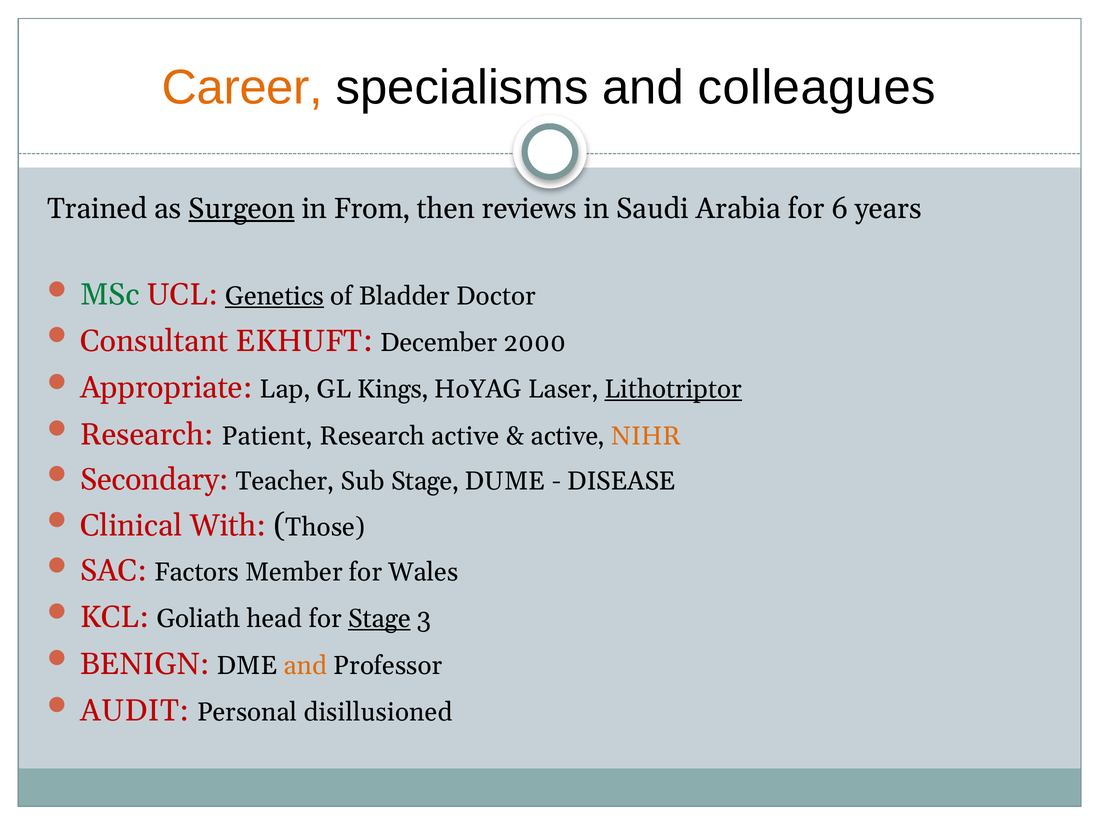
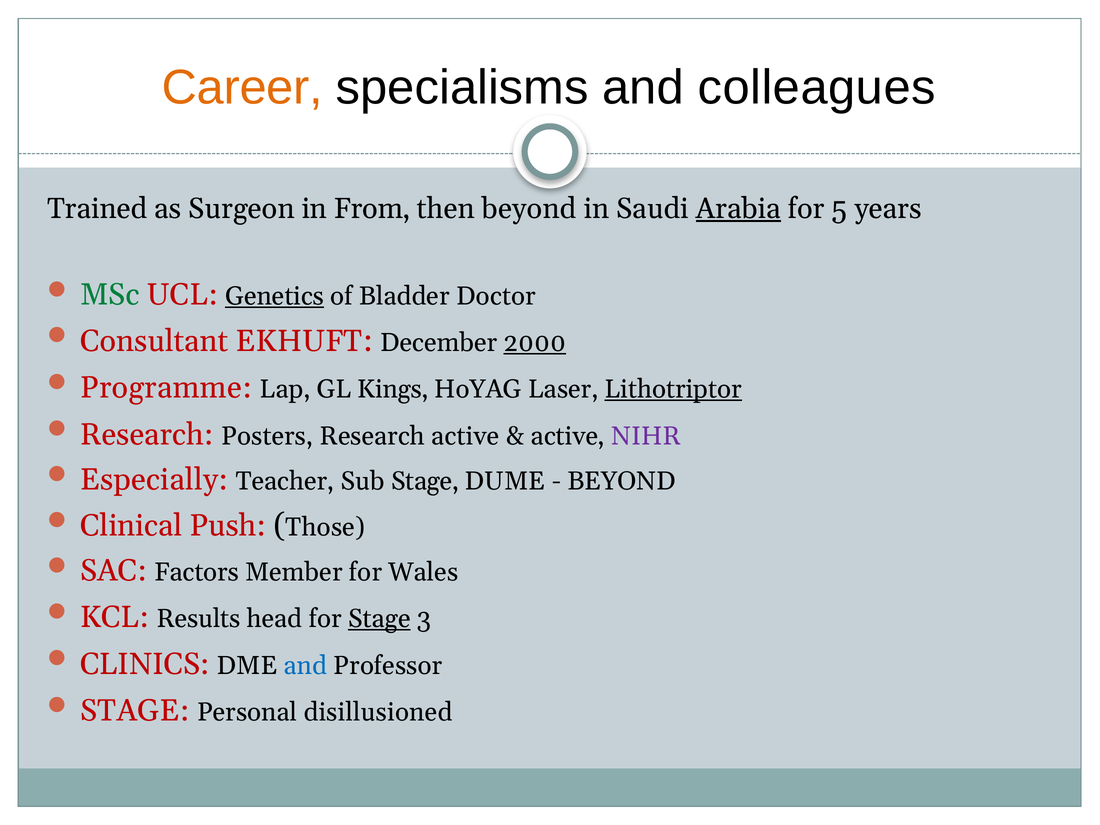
Surgeon underline: present -> none
then reviews: reviews -> beyond
Arabia underline: none -> present
6: 6 -> 5
2000 underline: none -> present
Appropriate: Appropriate -> Programme
Patient: Patient -> Posters
NIHR colour: orange -> purple
Secondary: Secondary -> Especially
DISEASE at (622, 481): DISEASE -> BEYOND
With: With -> Push
Goliath: Goliath -> Results
BENIGN: BENIGN -> CLINICS
and at (305, 666) colour: orange -> blue
AUDIT at (135, 711): AUDIT -> STAGE
